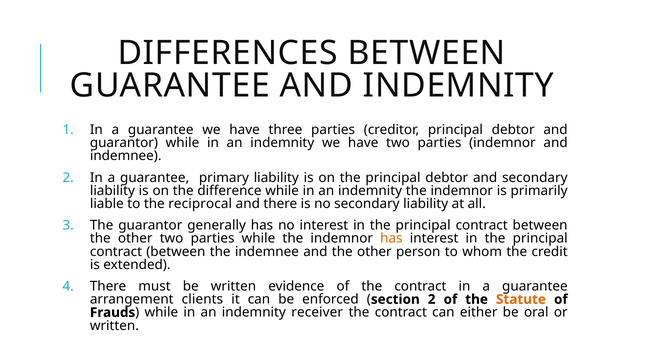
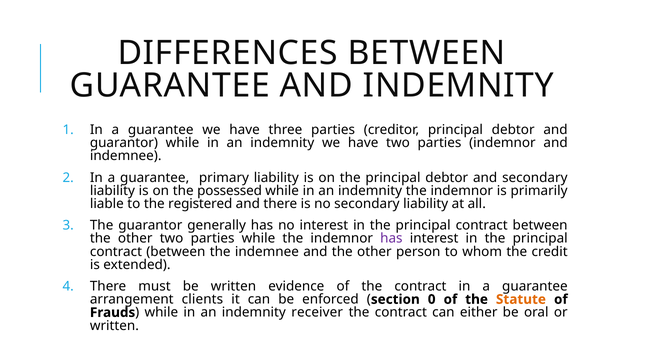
difference: difference -> possessed
reciprocal: reciprocal -> registered
has at (391, 238) colour: orange -> purple
section 2: 2 -> 0
